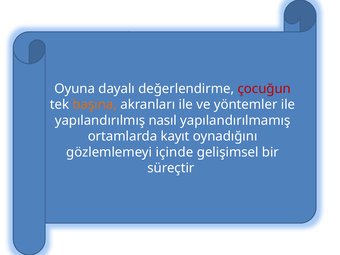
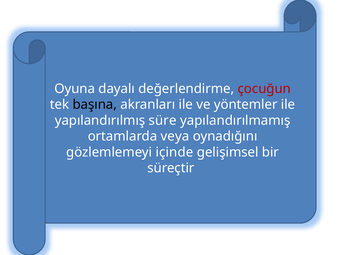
başına colour: orange -> black
nasıl: nasıl -> süre
kayıt: kayıt -> veya
